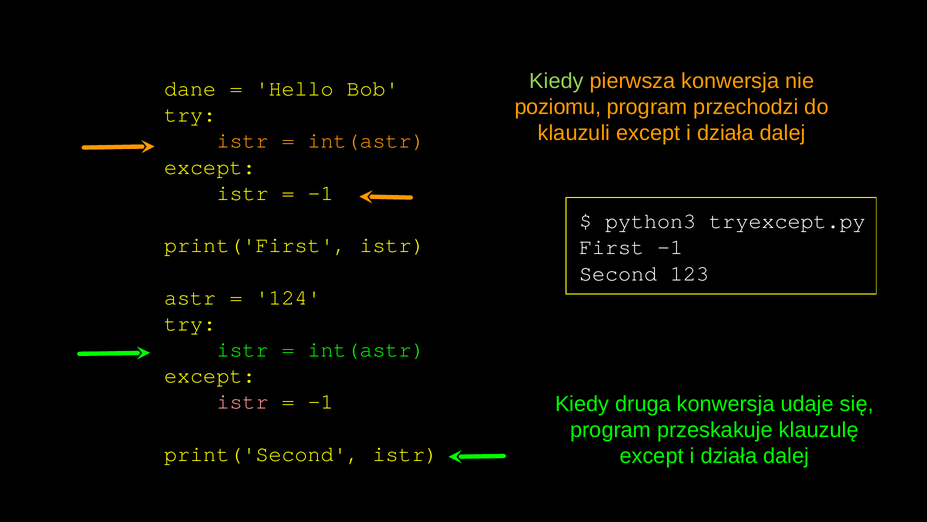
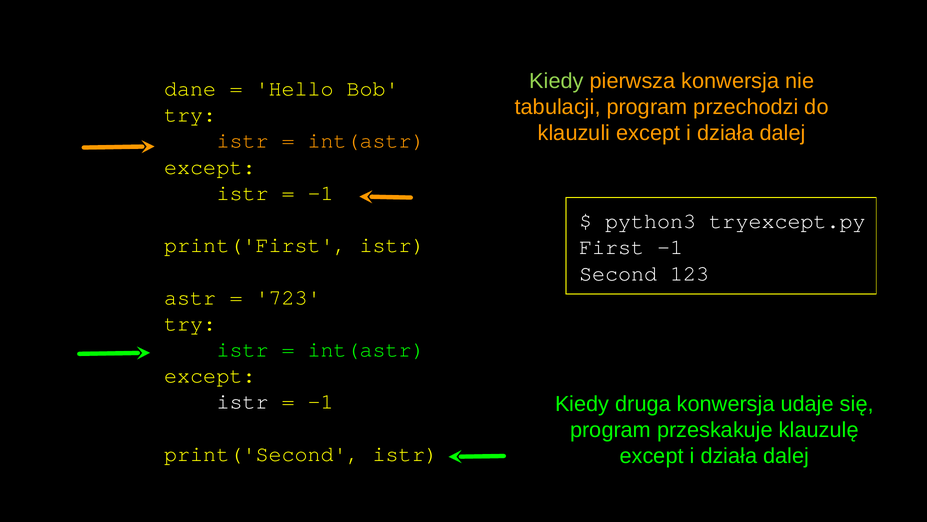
poziomu: poziomu -> tabulacji
124: 124 -> 723
istr at (243, 401) colour: pink -> white
